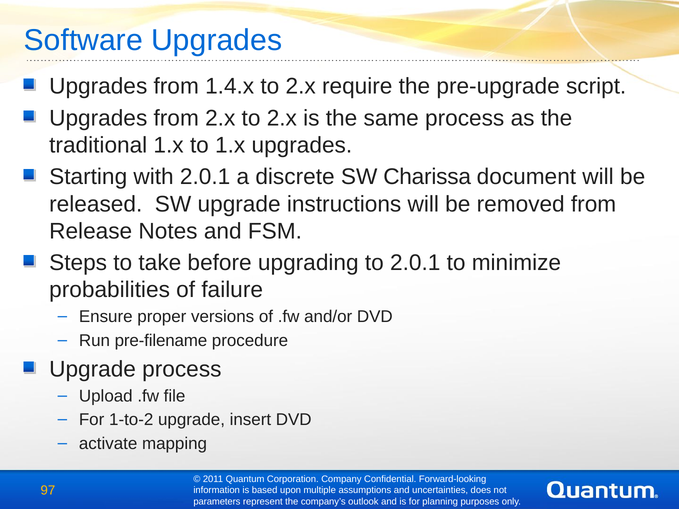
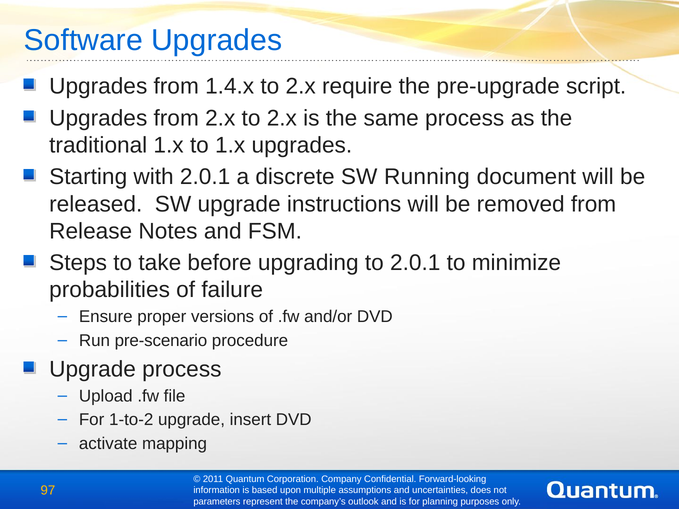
Charissa: Charissa -> Running
pre-filename: pre-filename -> pre-scenario
